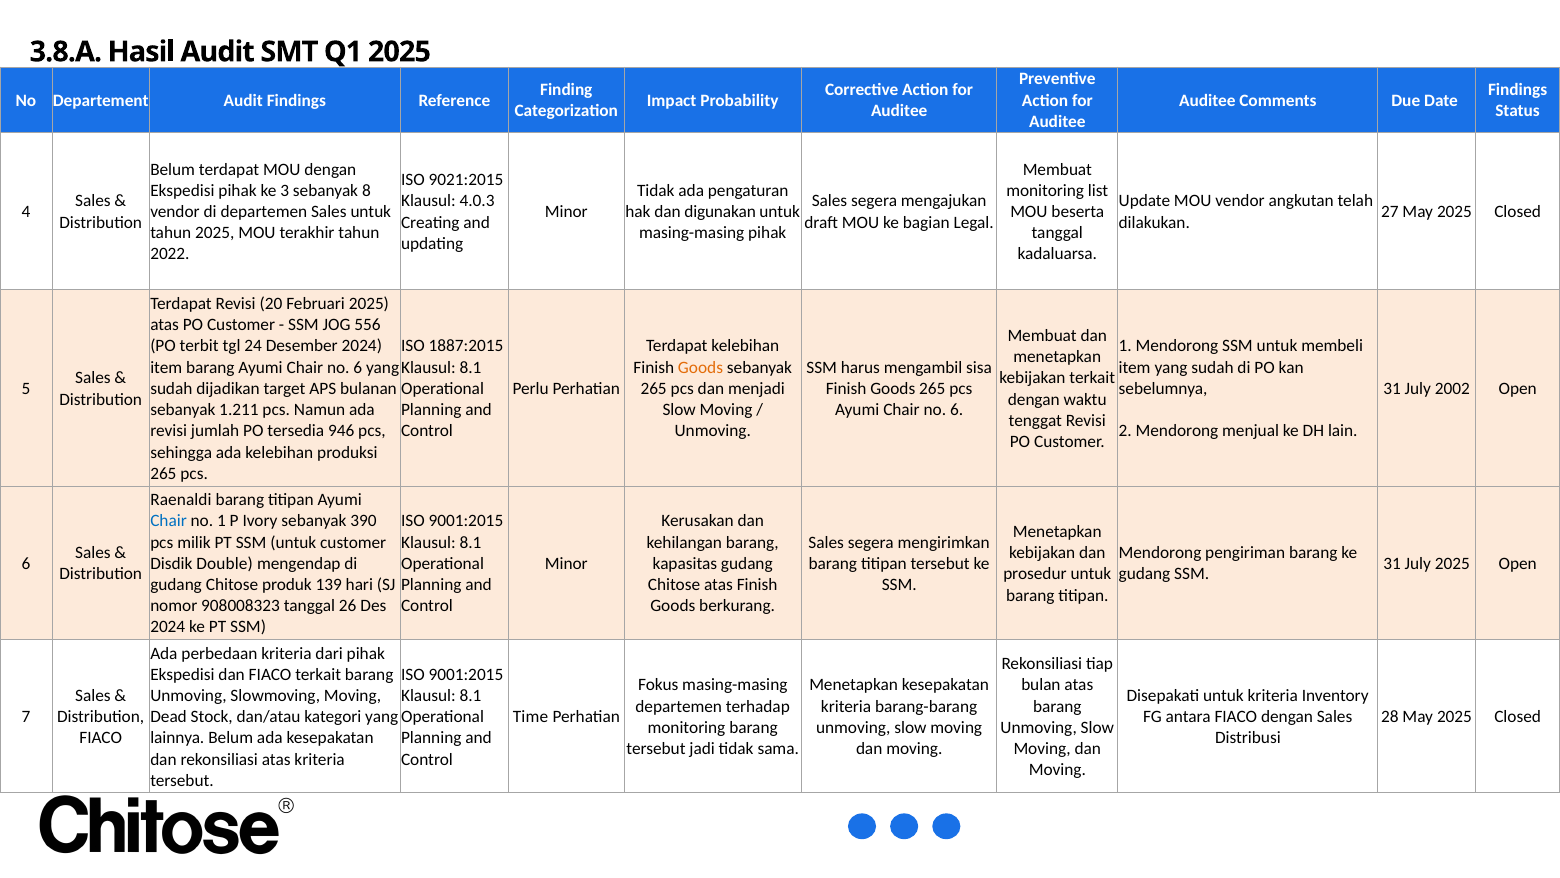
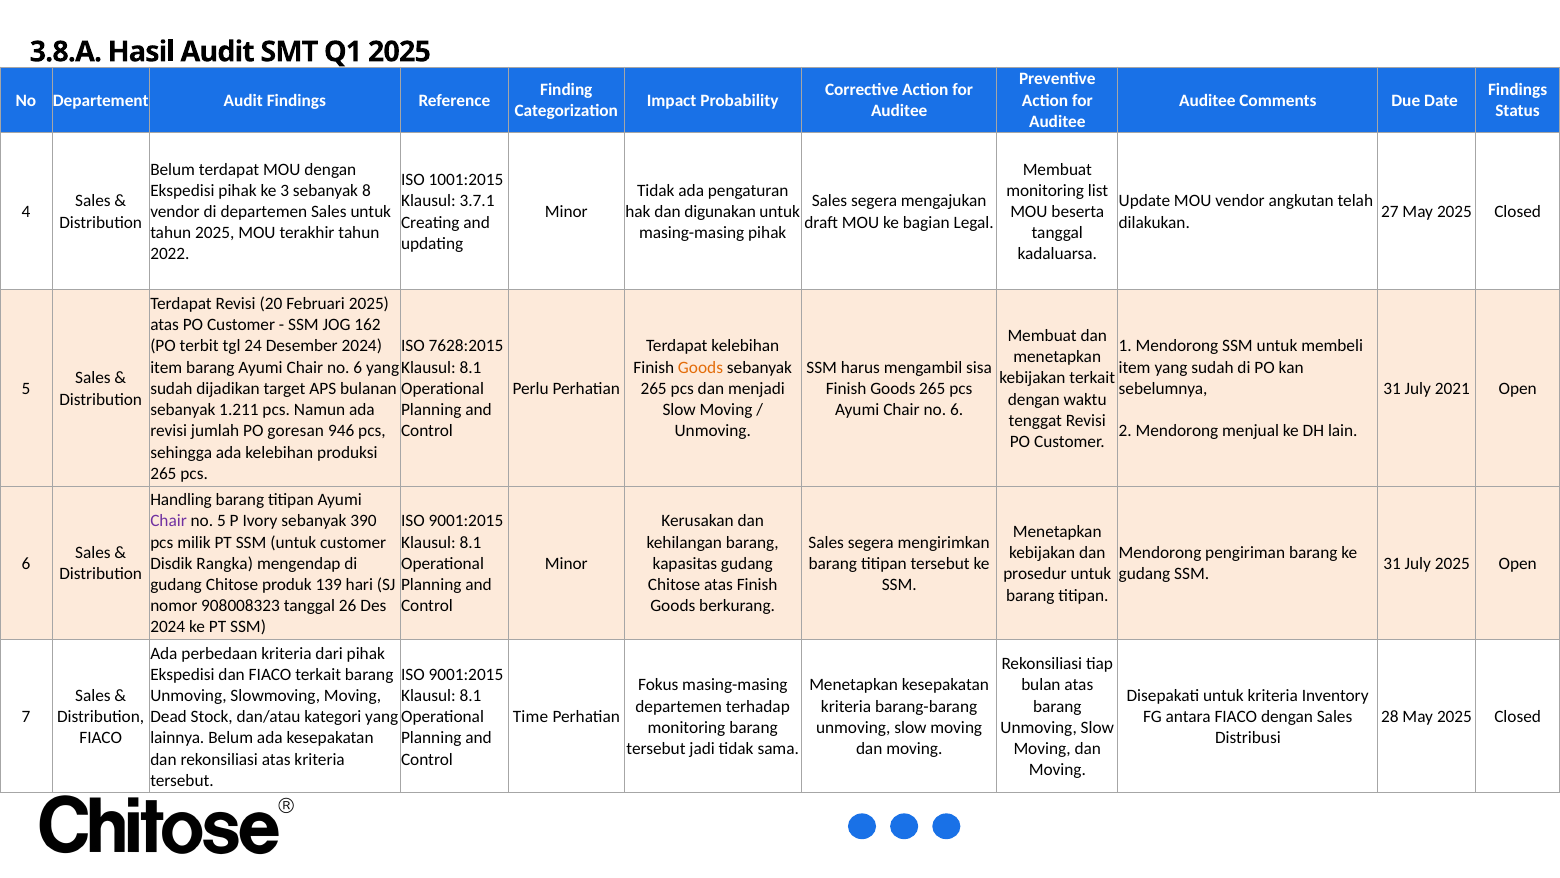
9021:2015: 9021:2015 -> 1001:2015
4.0.3: 4.0.3 -> 3.7.1
556: 556 -> 162
1887:2015: 1887:2015 -> 7628:2015
2002: 2002 -> 2021
tersedia: tersedia -> goresan
Raenaldi: Raenaldi -> Handling
Chair at (169, 521) colour: blue -> purple
no 1: 1 -> 5
Double: Double -> Rangka
